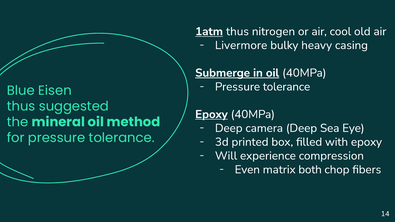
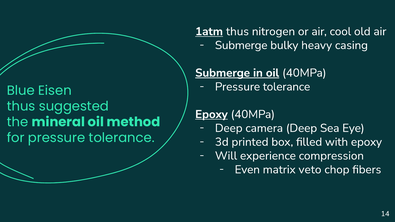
Livermore at (241, 45): Livermore -> Submerge
both: both -> veto
